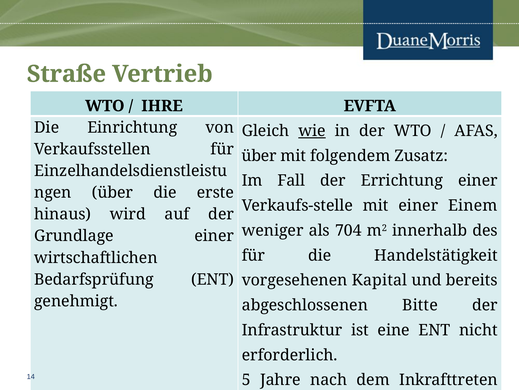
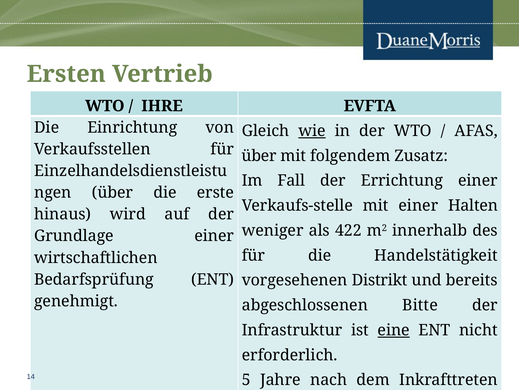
Straße: Straße -> Ersten
Einem: Einem -> Halten
704: 704 -> 422
Kapital: Kapital -> Distrikt
eine underline: none -> present
